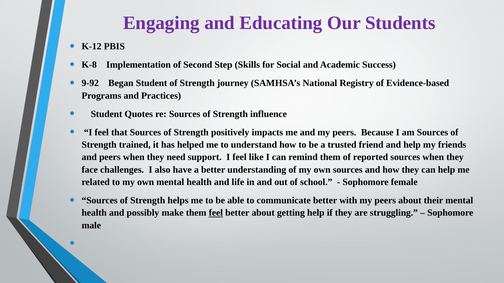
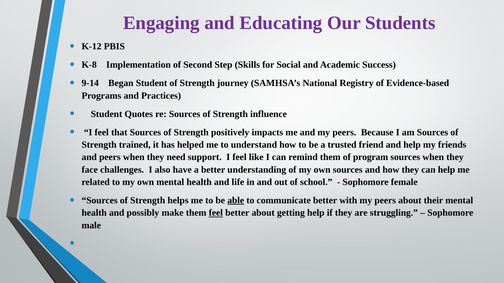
9-92: 9-92 -> 9-14
reported: reported -> program
able underline: none -> present
